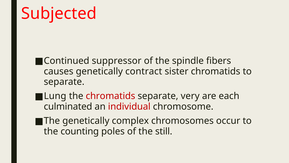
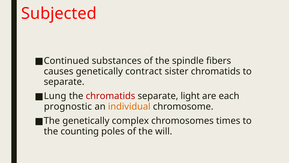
suppressor: suppressor -> substances
very: very -> light
culminated: culminated -> prognostic
individual colour: red -> orange
occur: occur -> times
still: still -> will
